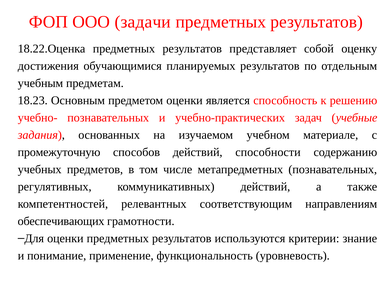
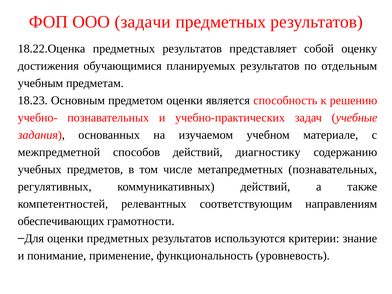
промежуточную: промежуточную -> межпредметной
способности: способности -> диагностику
